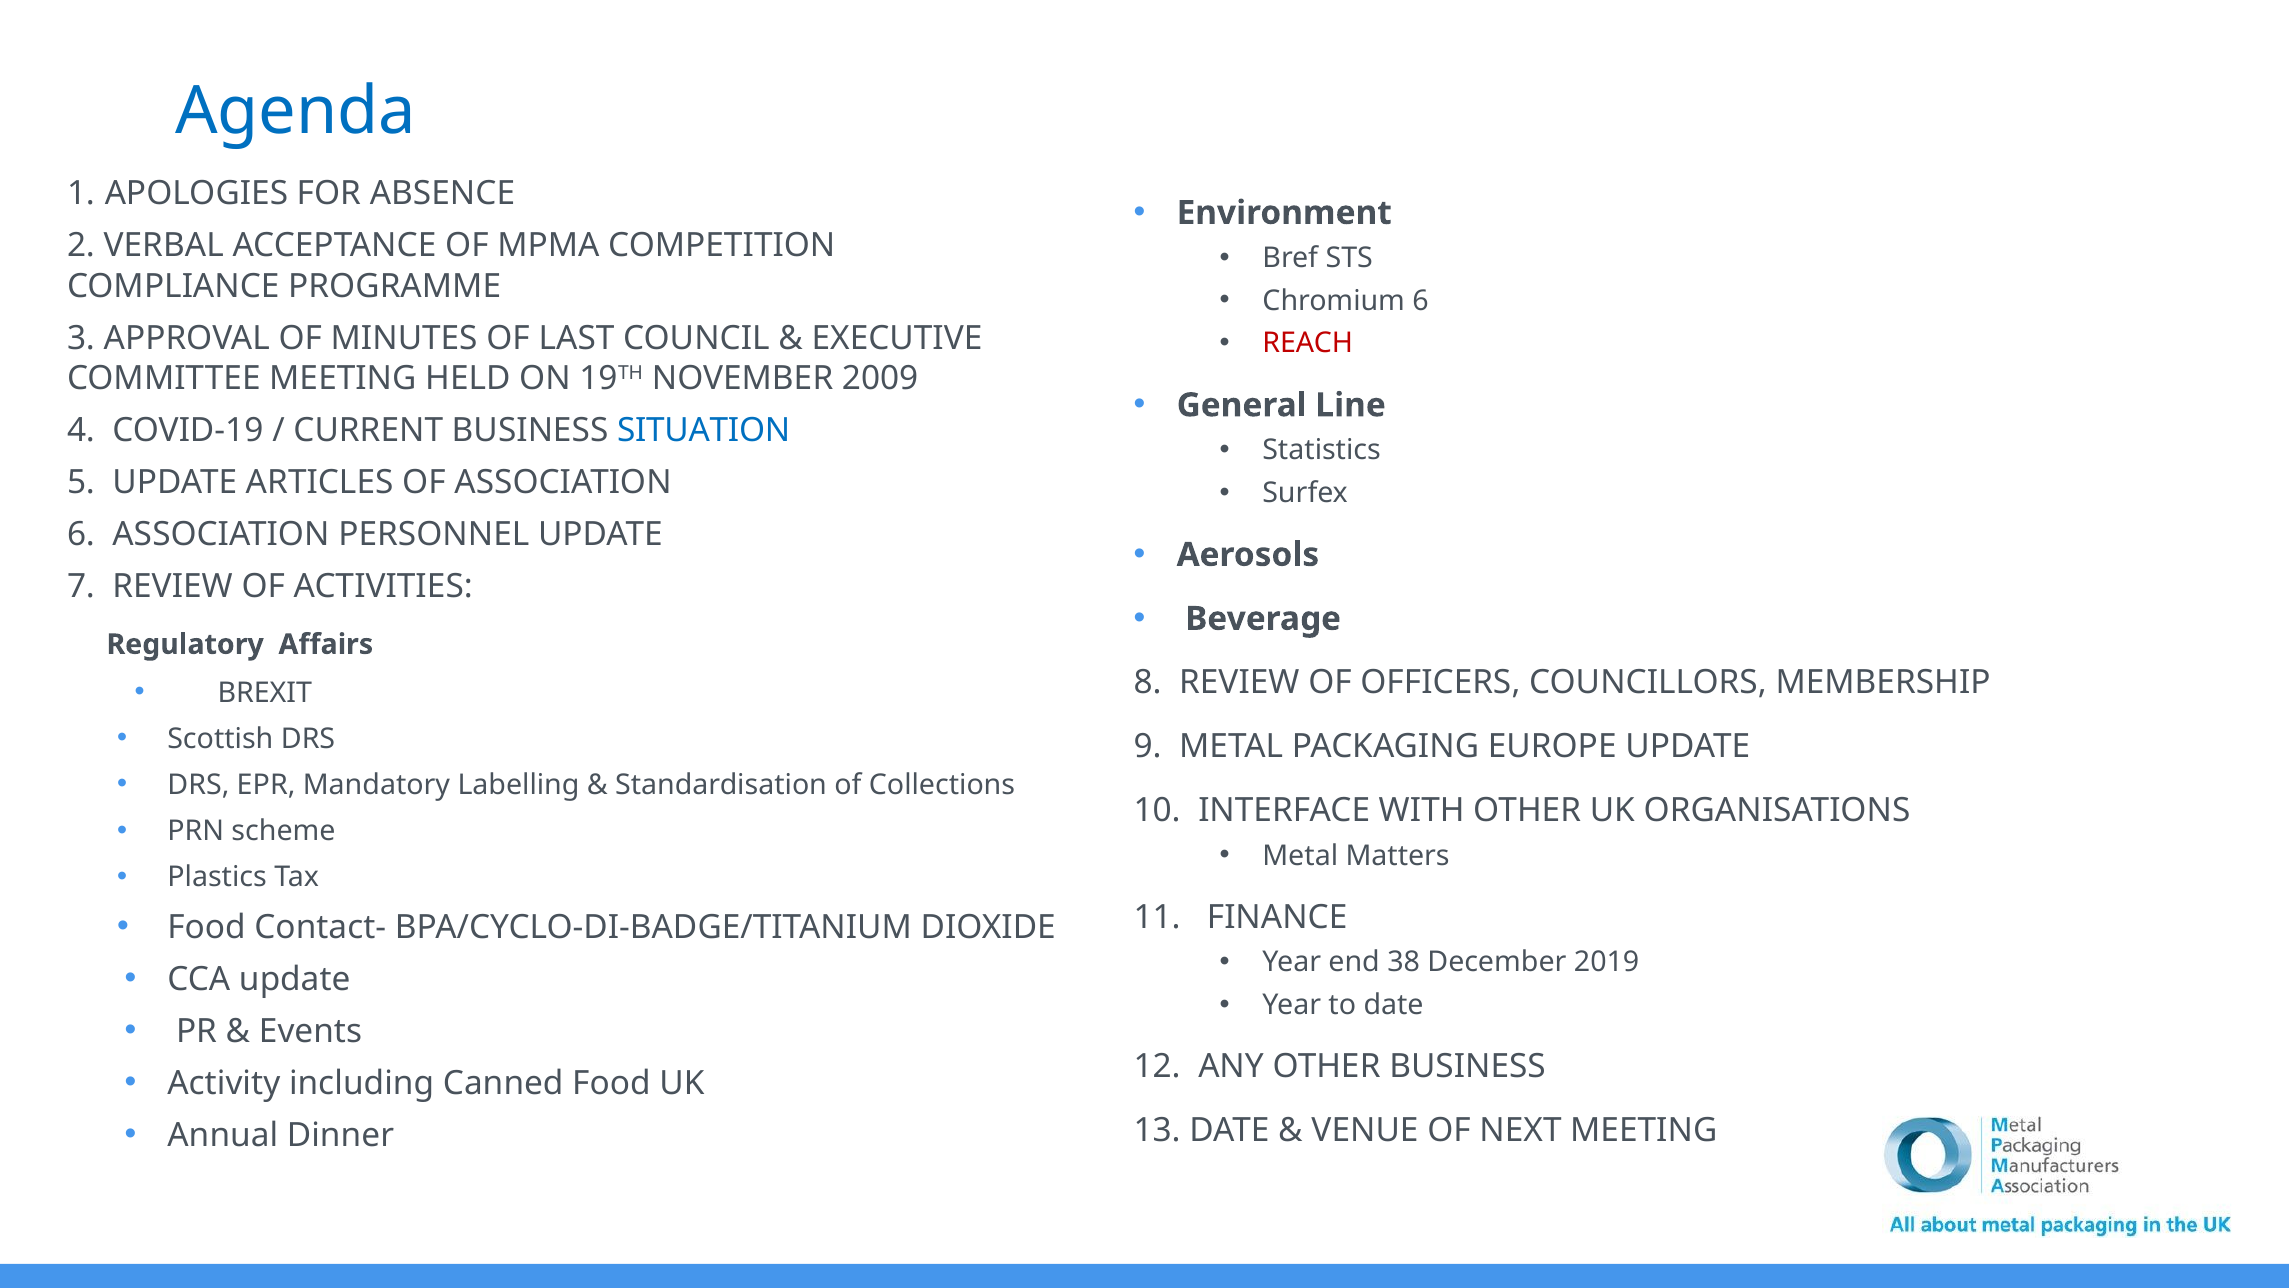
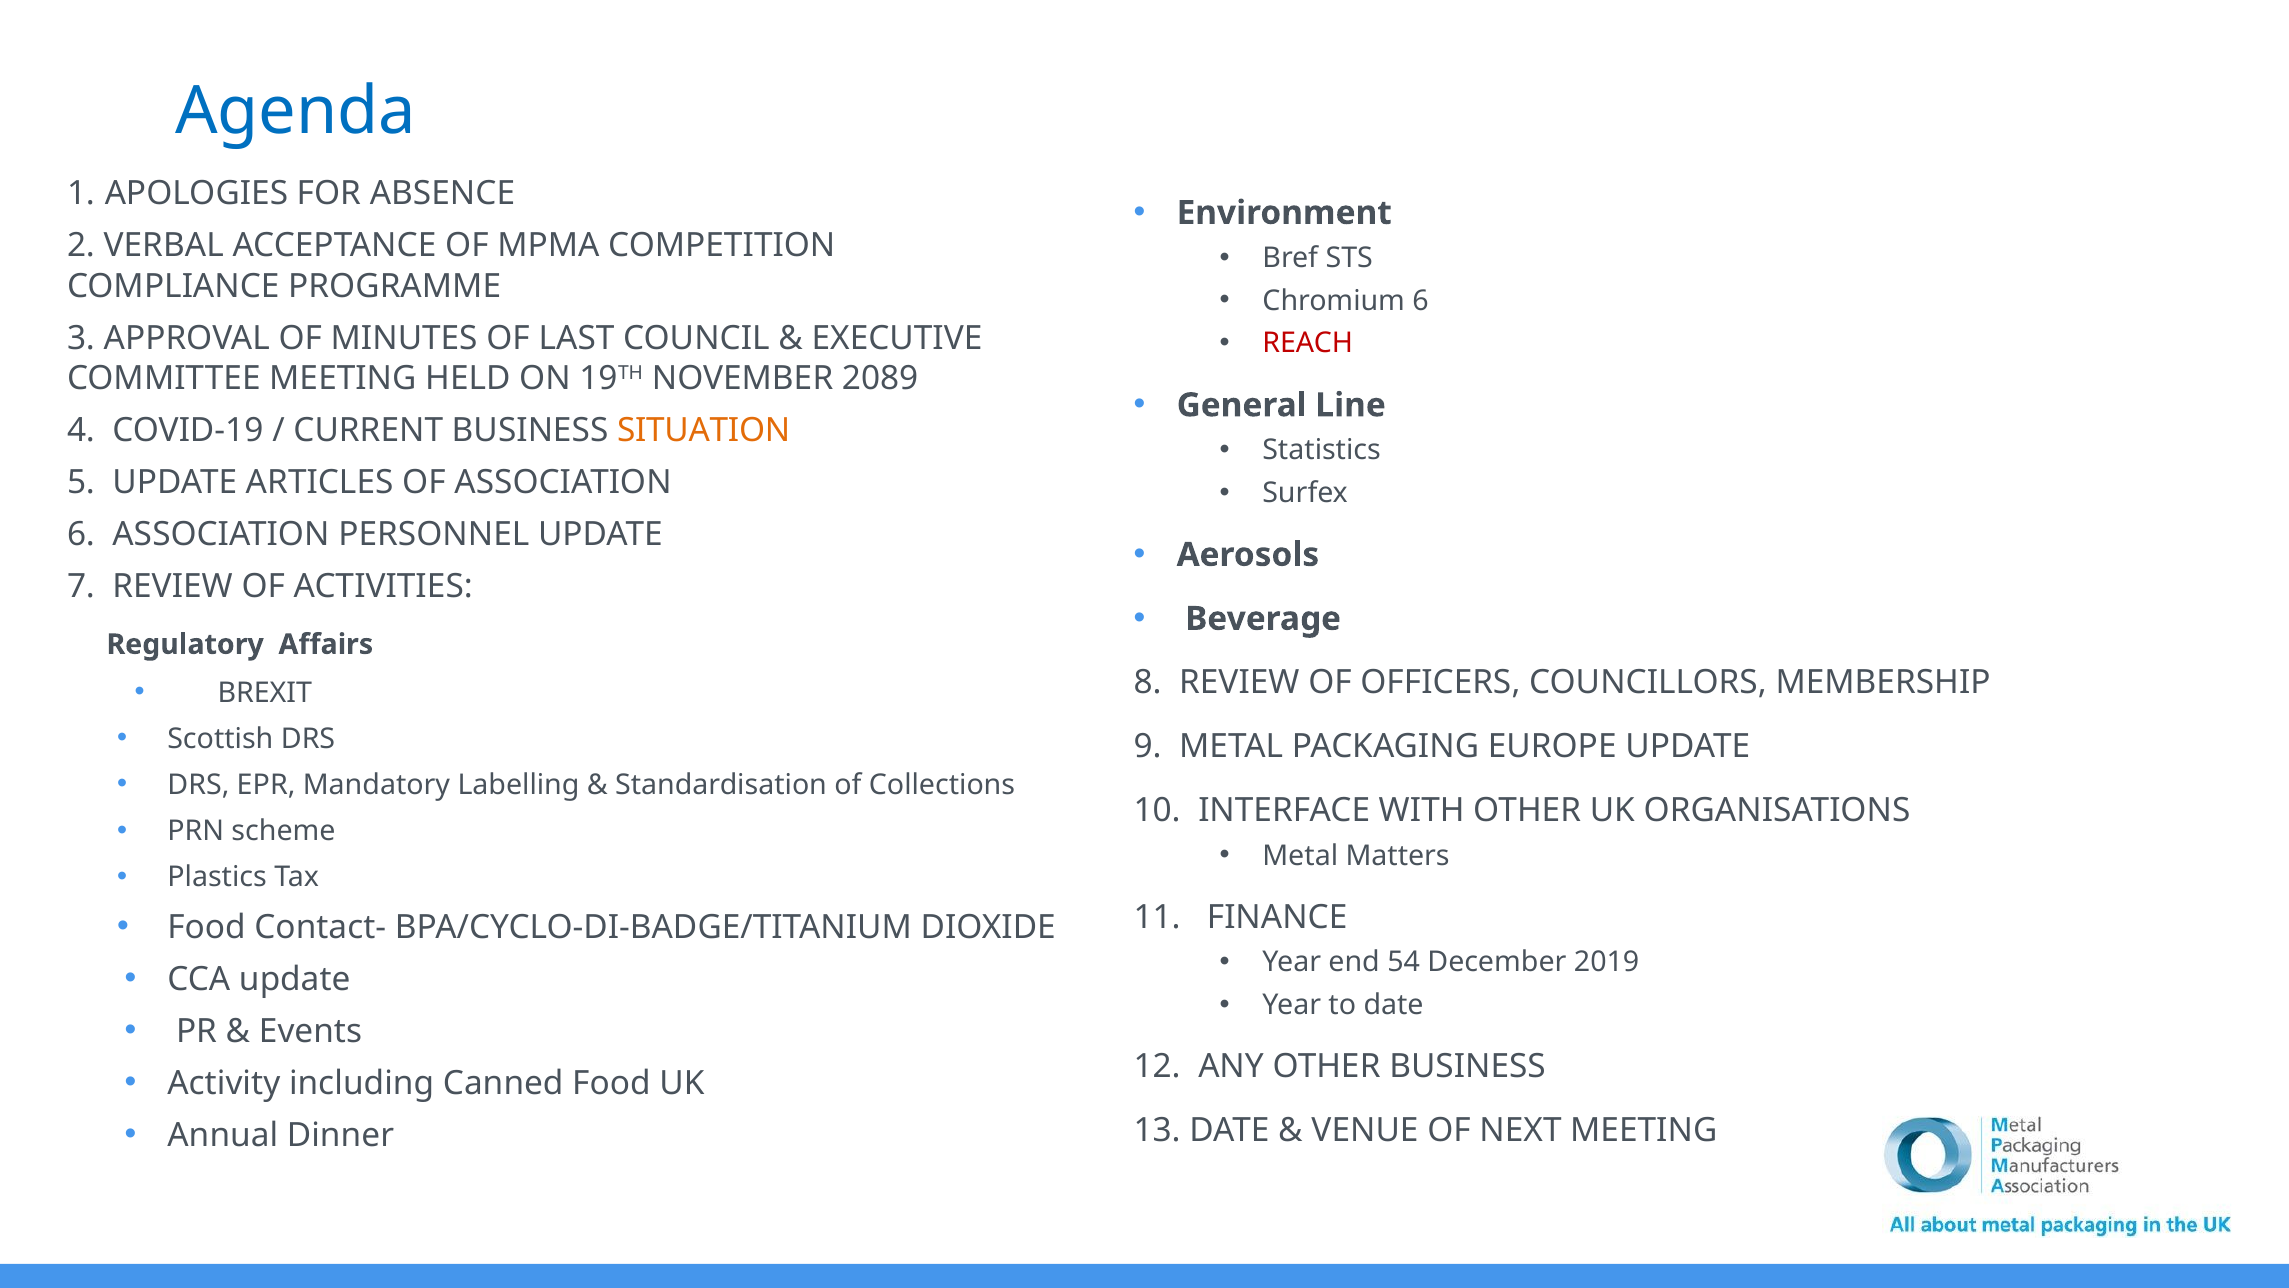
2009: 2009 -> 2089
SITUATION colour: blue -> orange
38: 38 -> 54
